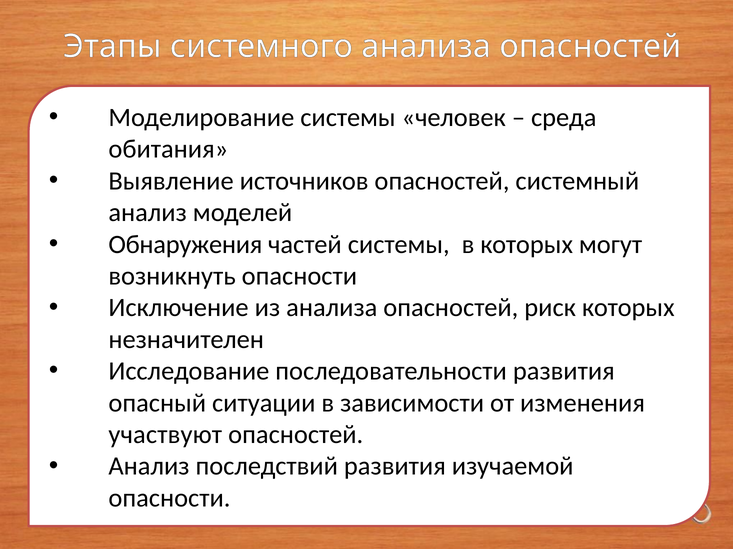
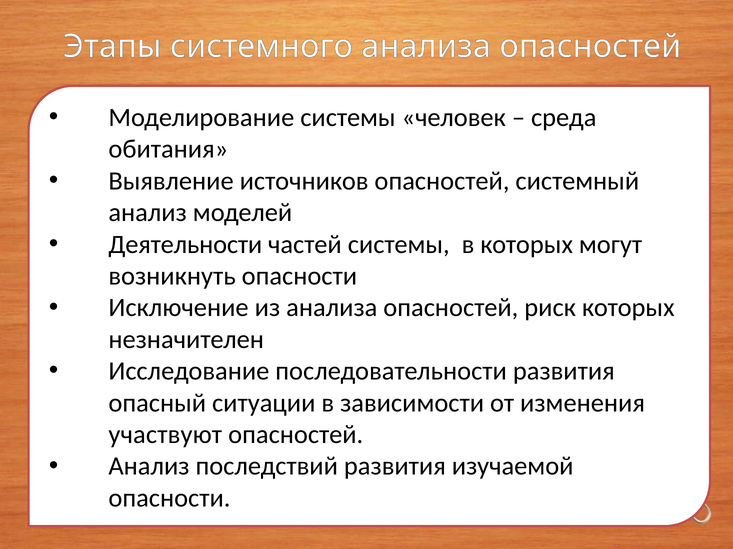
Обнаружения: Обнаружения -> Деятельности
